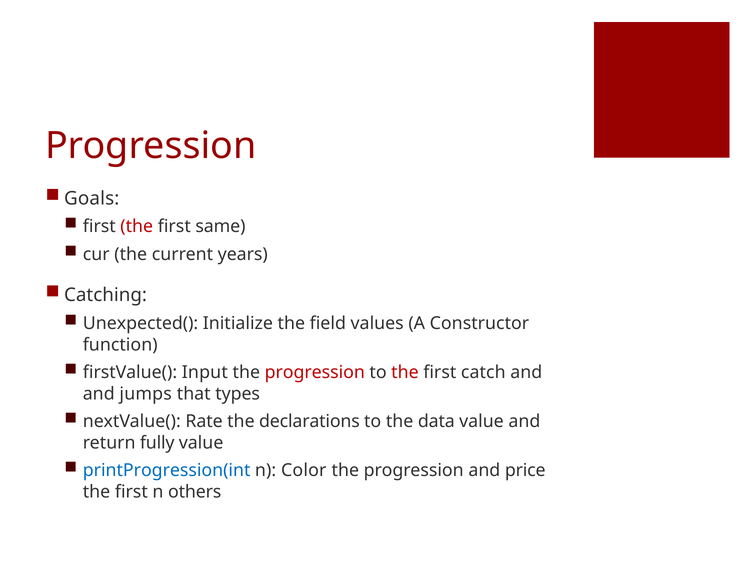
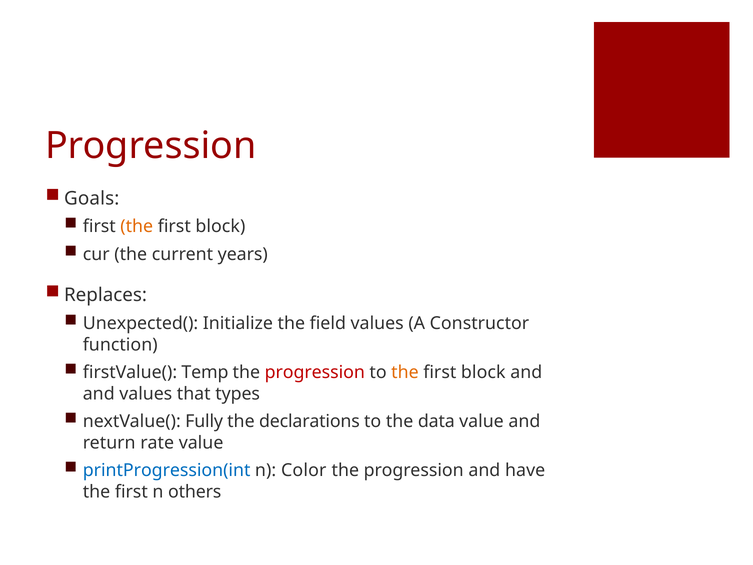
the at (137, 227) colour: red -> orange
same at (220, 227): same -> block
Catching: Catching -> Replaces
Input: Input -> Temp
the at (405, 372) colour: red -> orange
catch at (483, 372): catch -> block
and jumps: jumps -> values
Rate: Rate -> Fully
fully: fully -> rate
price: price -> have
